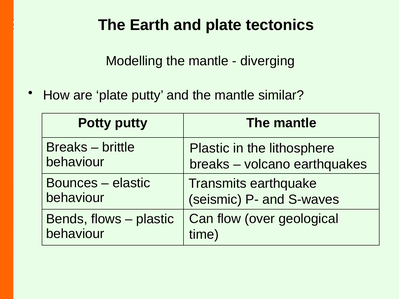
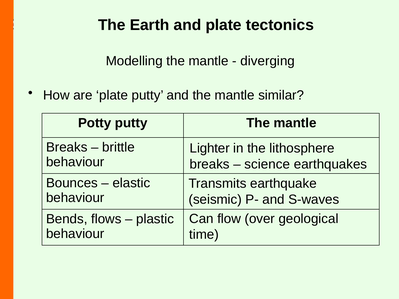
Plastic at (210, 148): Plastic -> Lighter
volcano: volcano -> science
